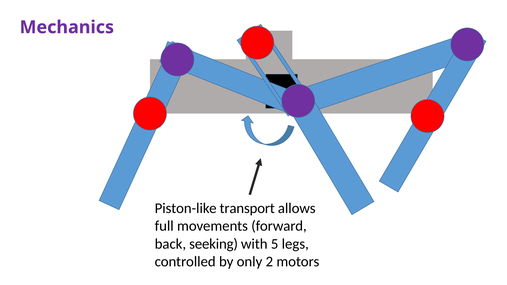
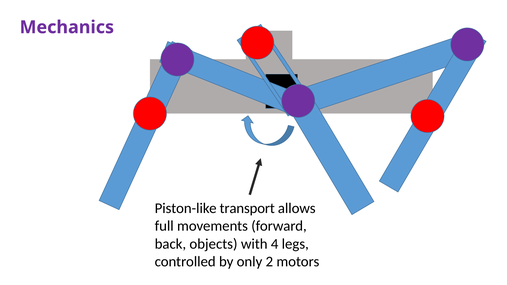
seeking: seeking -> objects
5: 5 -> 4
